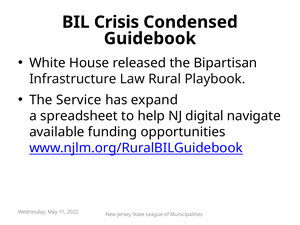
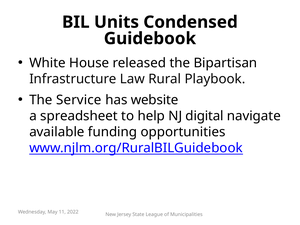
Crisis: Crisis -> Units
expand: expand -> website
